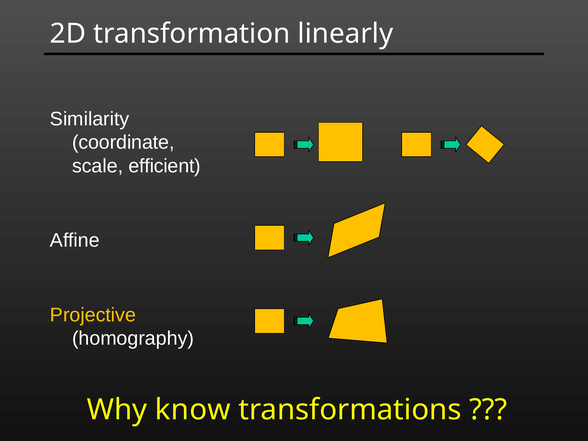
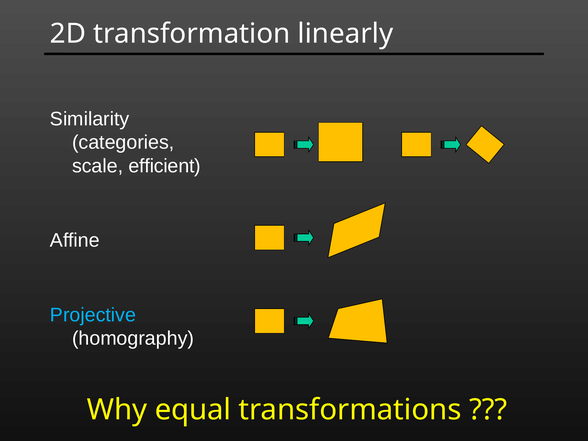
coordinate: coordinate -> categories
Projective colour: yellow -> light blue
know: know -> equal
